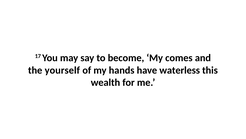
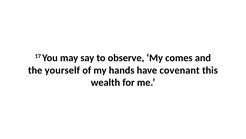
become: become -> observe
waterless: waterless -> covenant
